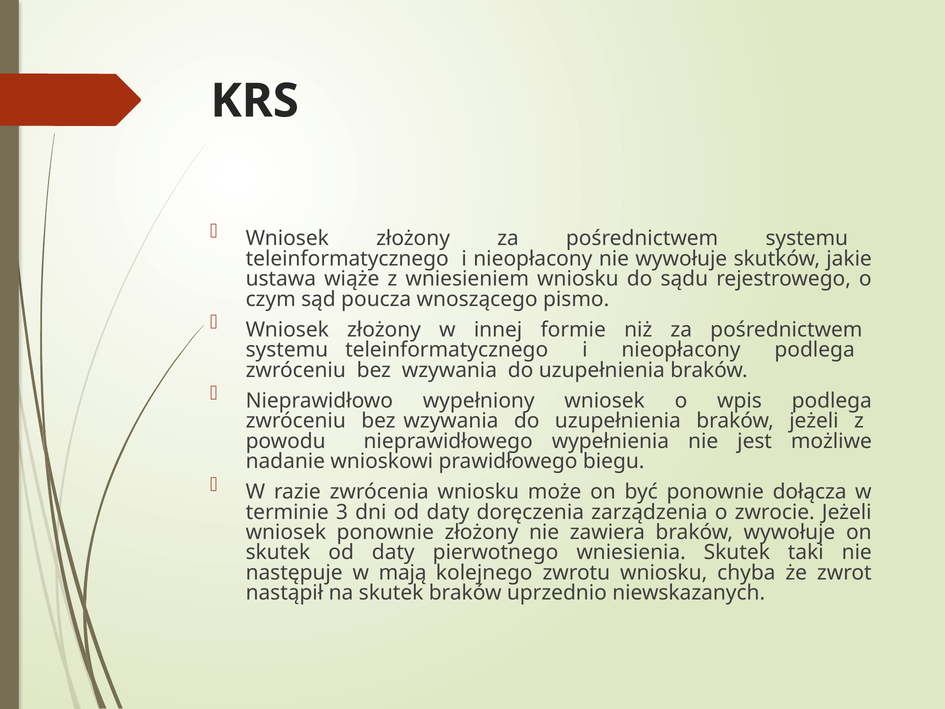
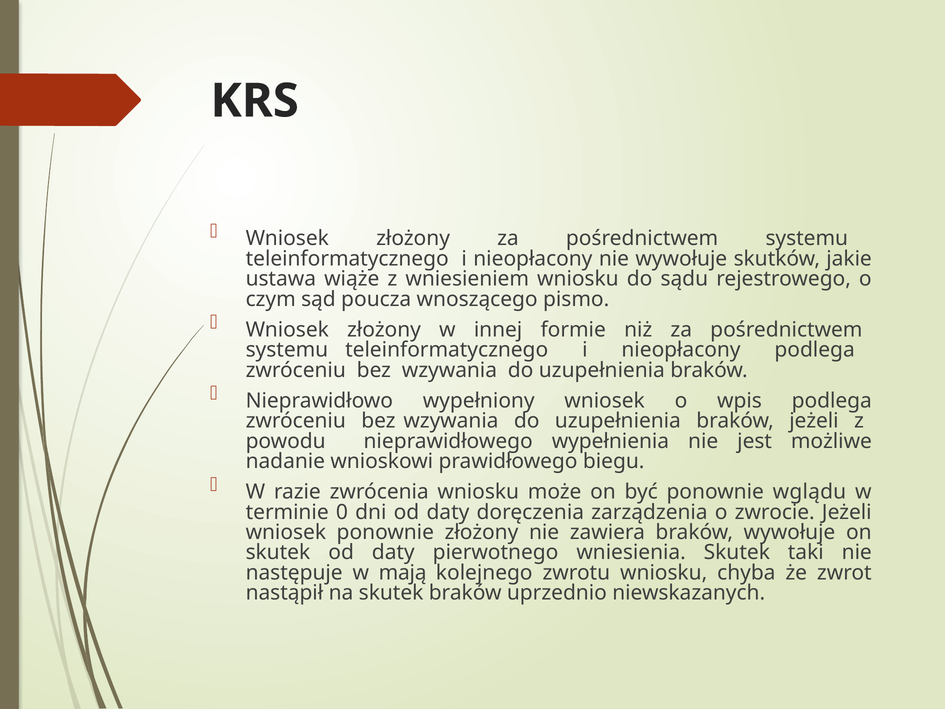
dołącza: dołącza -> wglądu
3: 3 -> 0
